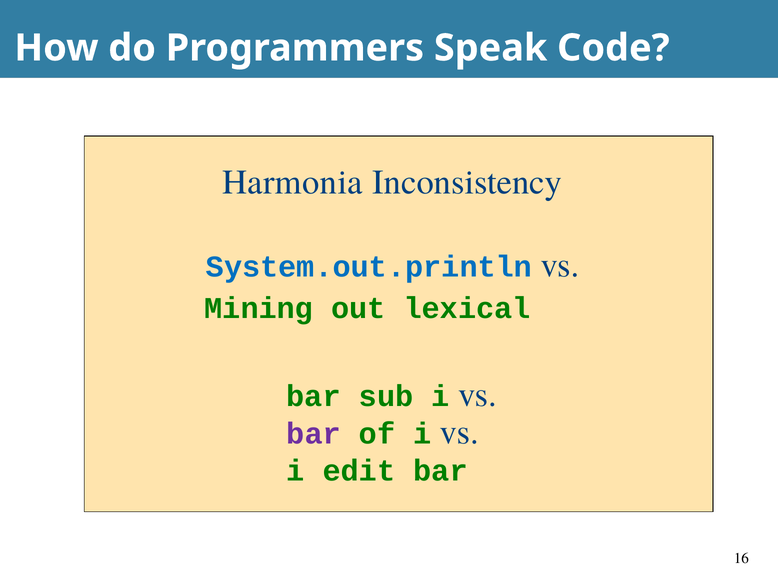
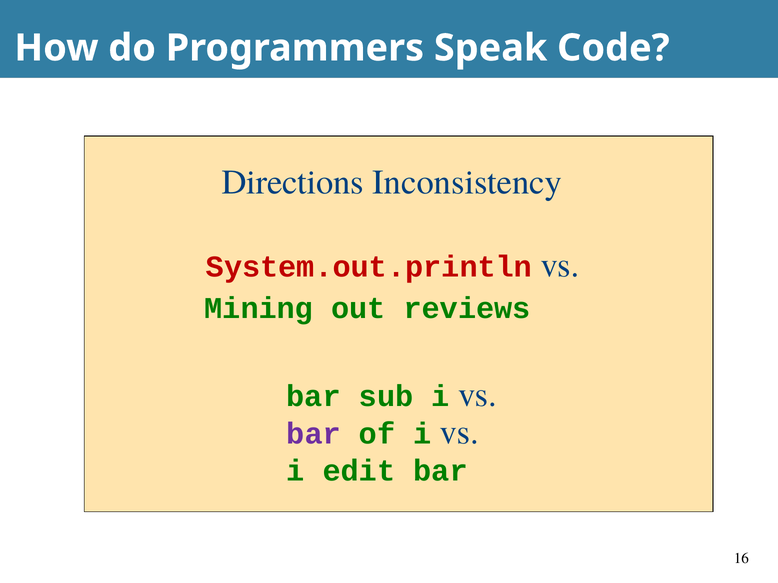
Harmonia: Harmonia -> Directions
System.out.println colour: blue -> red
lexical: lexical -> reviews
